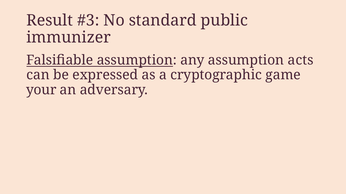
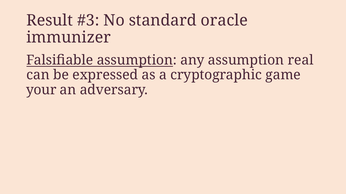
public: public -> oracle
acts: acts -> real
